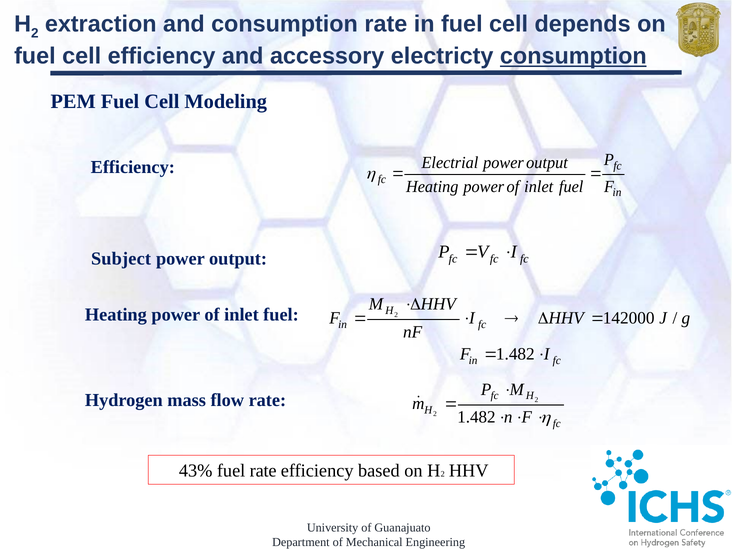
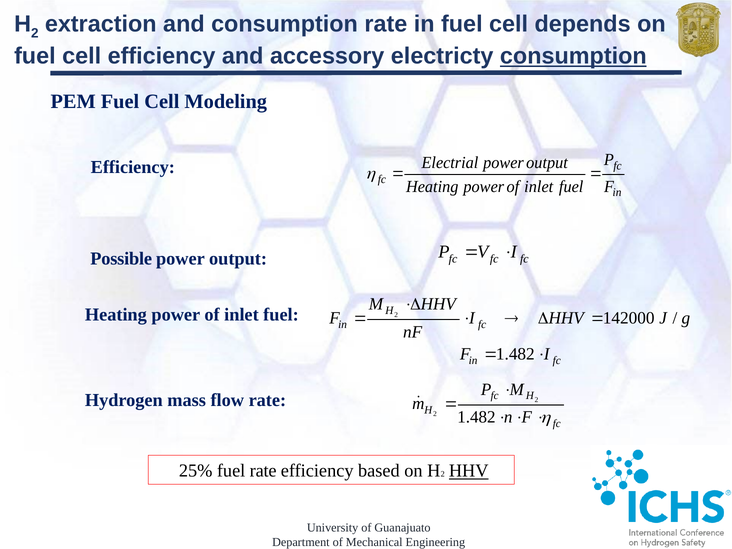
Subject: Subject -> Possible
43%: 43% -> 25%
HHV at (469, 471) underline: none -> present
